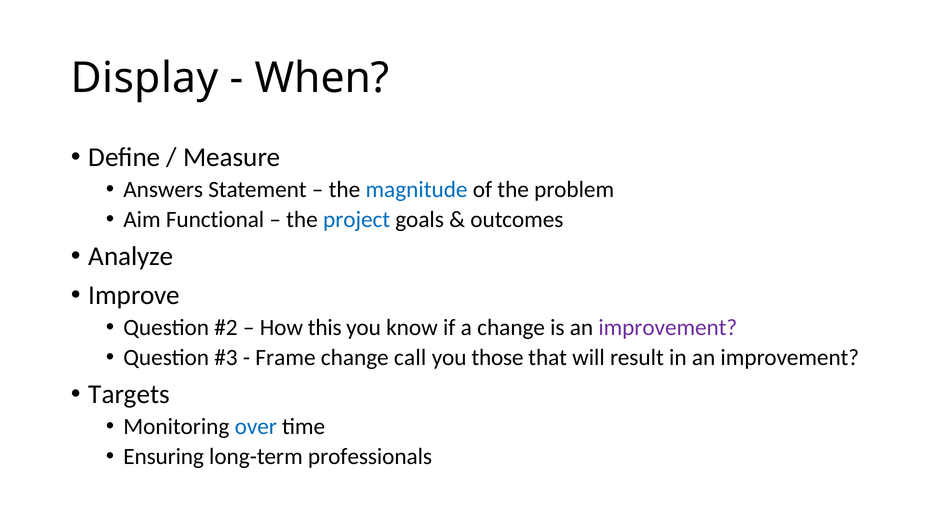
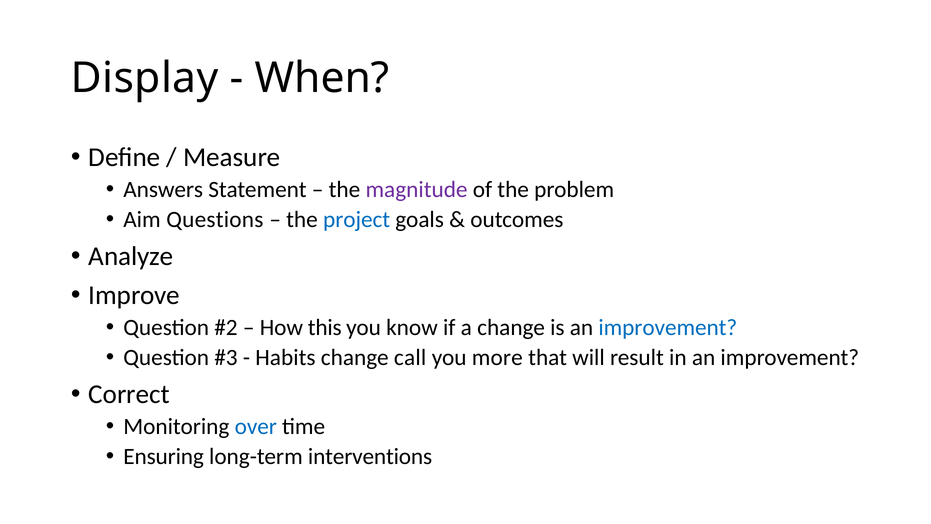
magnitude colour: blue -> purple
Functional: Functional -> Questions
improvement at (668, 327) colour: purple -> blue
Frame: Frame -> Habits
those: those -> more
Targets: Targets -> Correct
professionals: professionals -> interventions
